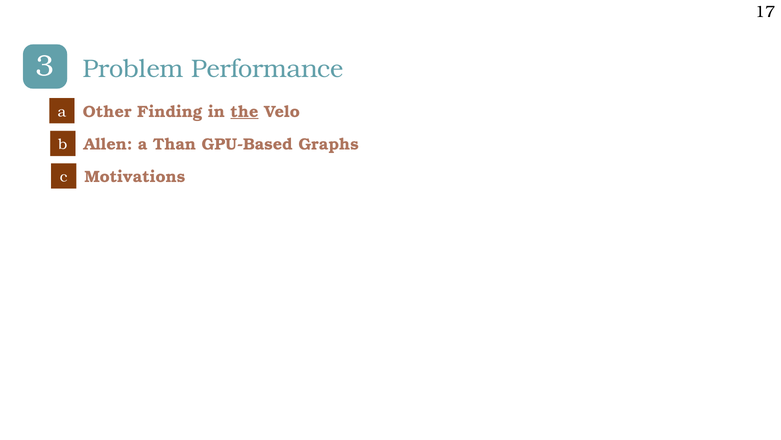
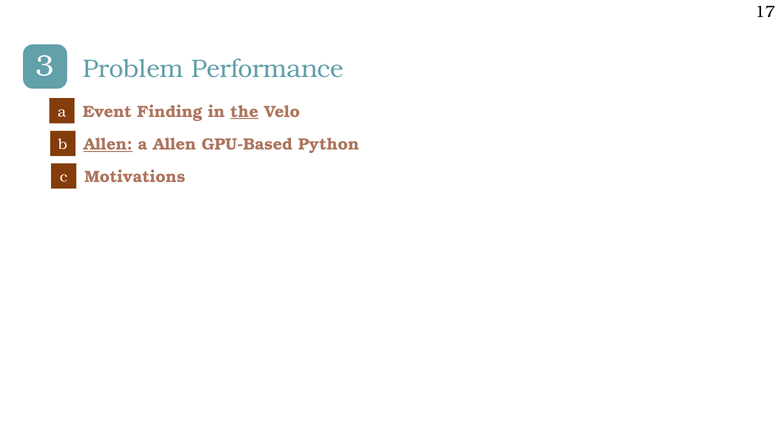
Other: Other -> Event
Allen at (108, 144) underline: none -> present
a Than: Than -> Allen
Graphs: Graphs -> Python
